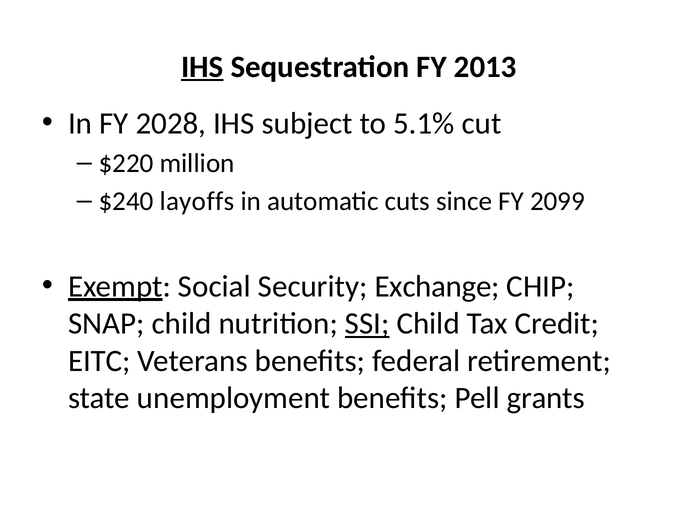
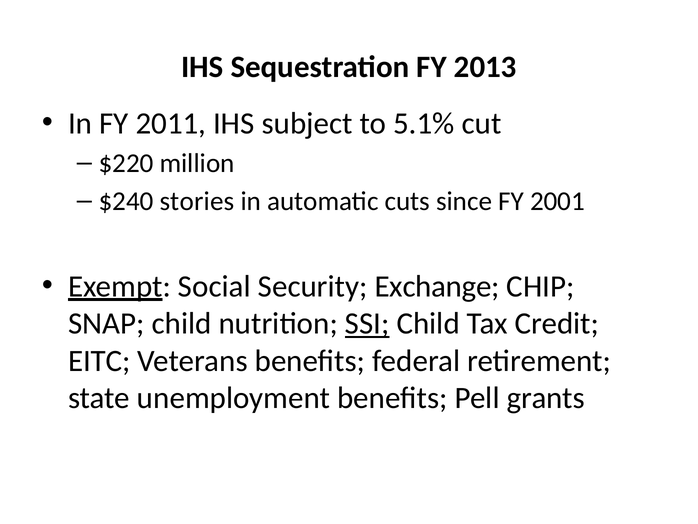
IHS at (202, 67) underline: present -> none
2028: 2028 -> 2011
layoffs: layoffs -> stories
2099: 2099 -> 2001
